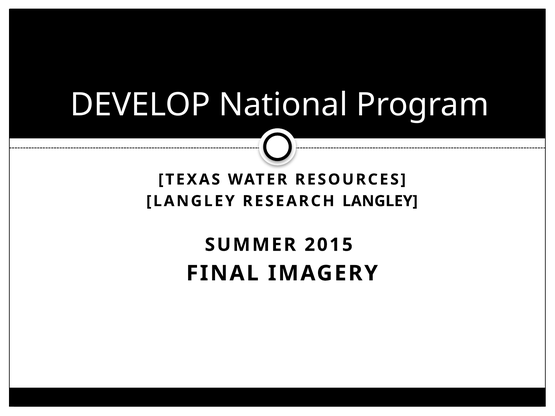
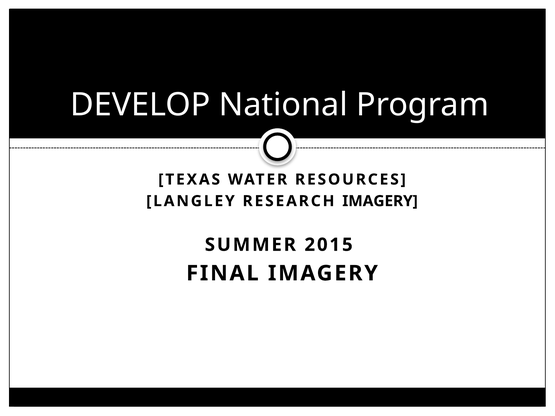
RESEARCH LANGLEY: LANGLEY -> IMAGERY
